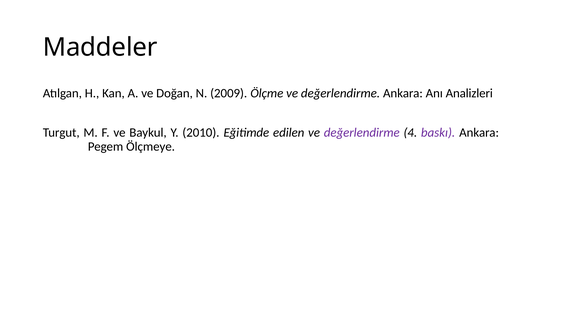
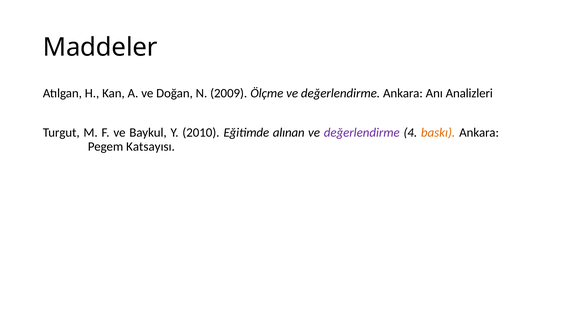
edilen: edilen -> alınan
baskı colour: purple -> orange
Ölçmeye: Ölçmeye -> Katsayısı
